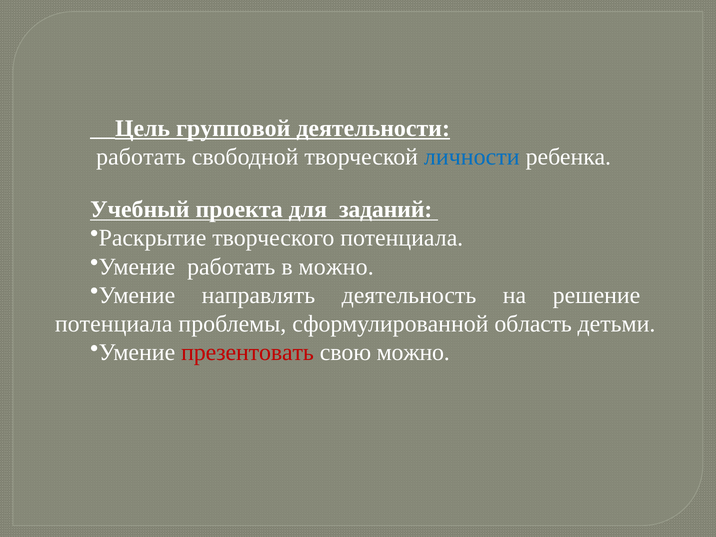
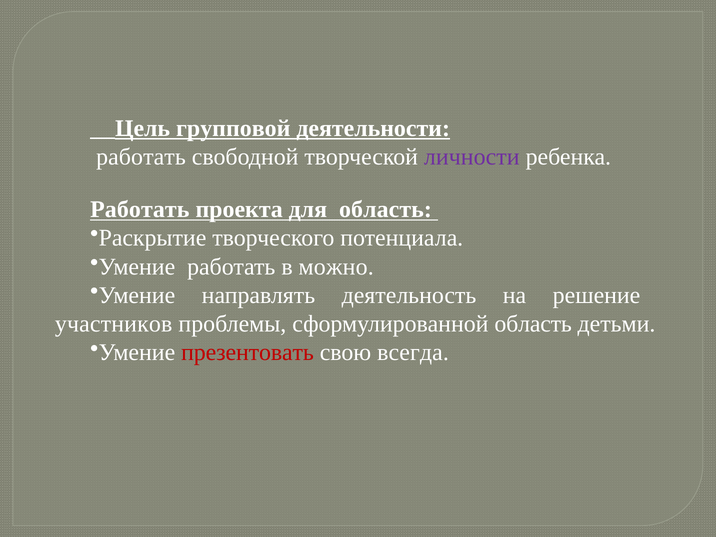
личности colour: blue -> purple
Учебный at (140, 209): Учебный -> Работать
для заданий: заданий -> область
потенциала at (114, 324): потенциала -> участников
свою можно: можно -> всегда
